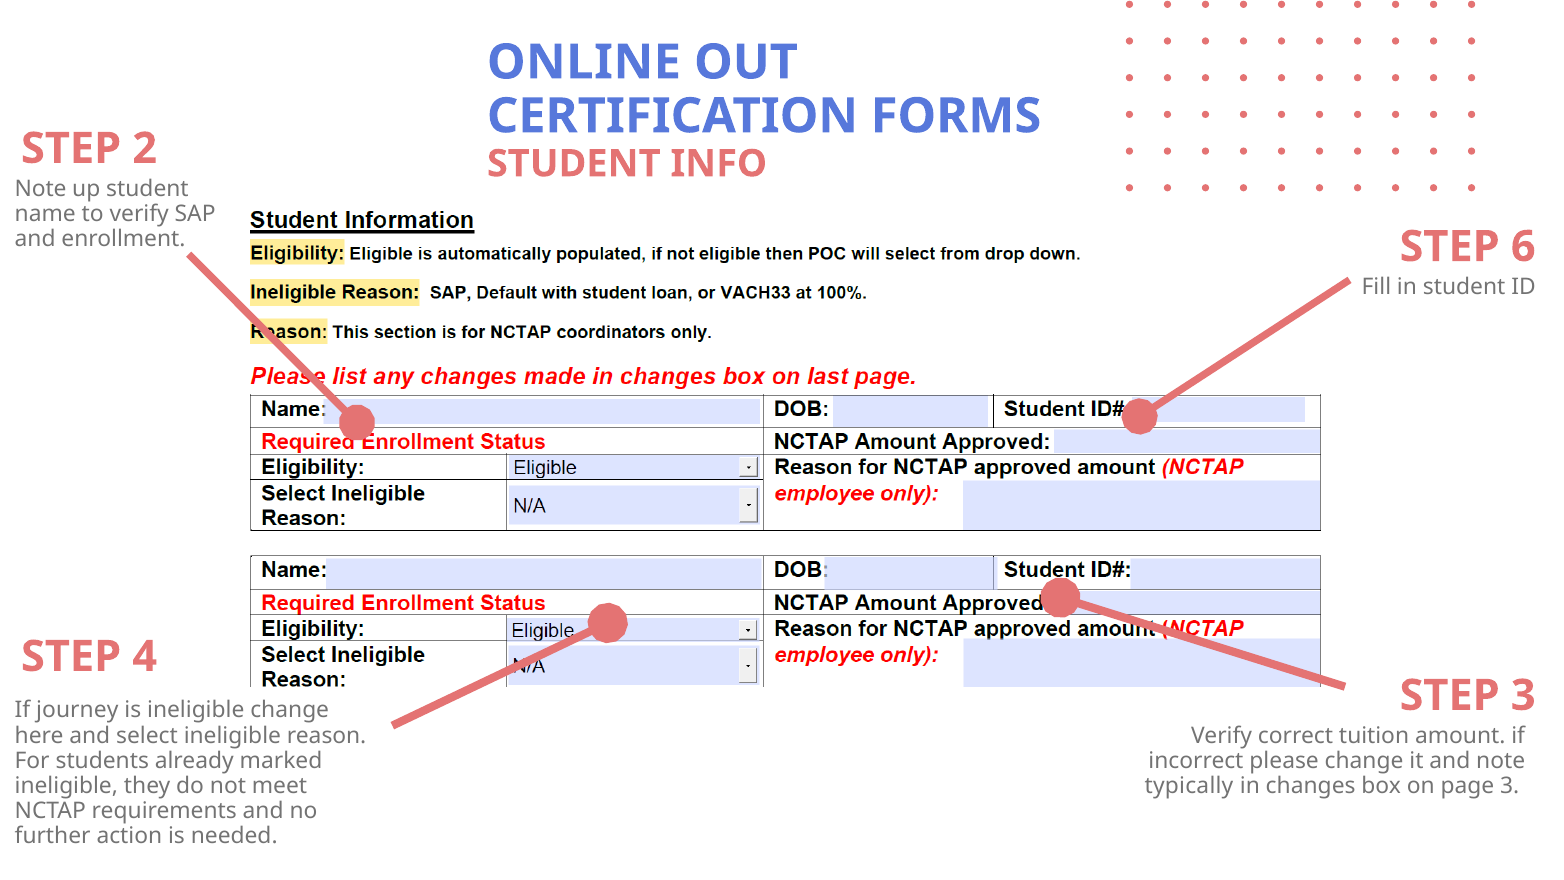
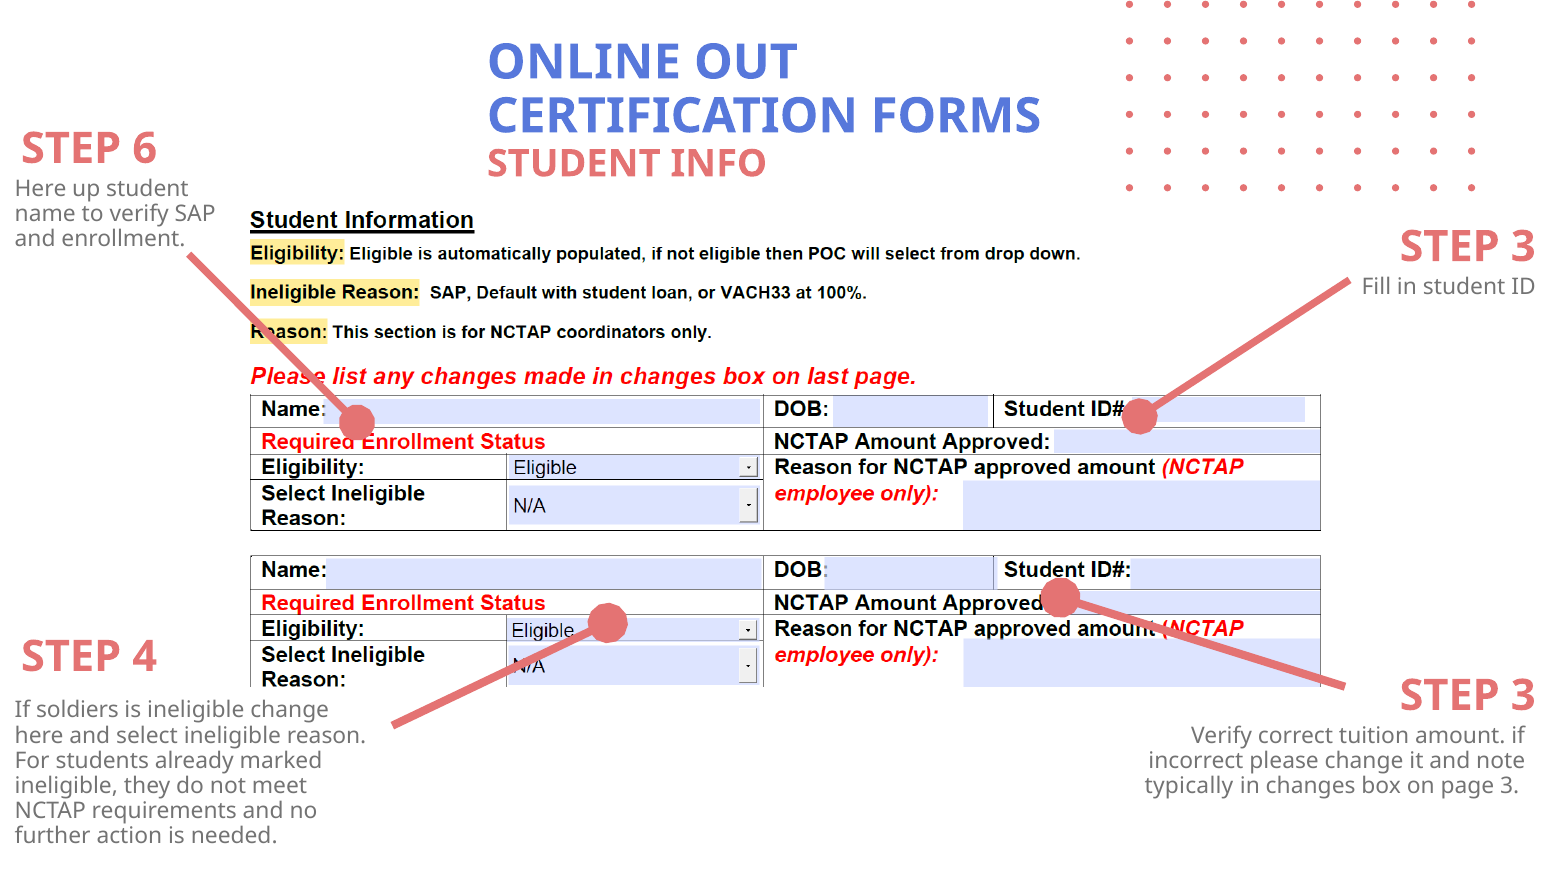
2: 2 -> 6
Note at (41, 189): Note -> Here
6 at (1523, 247): 6 -> 3
journey: journey -> soldiers
